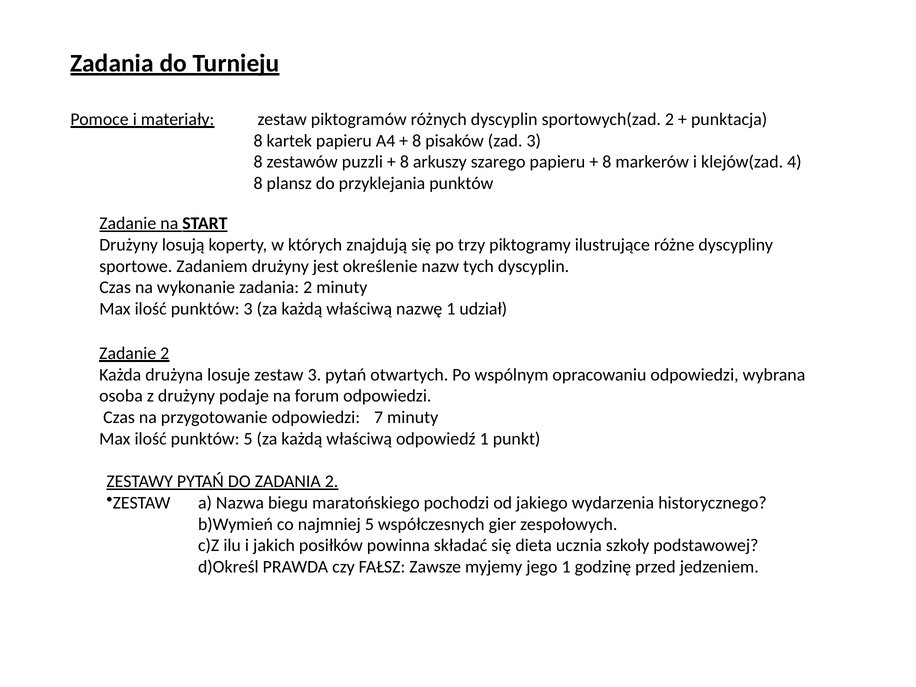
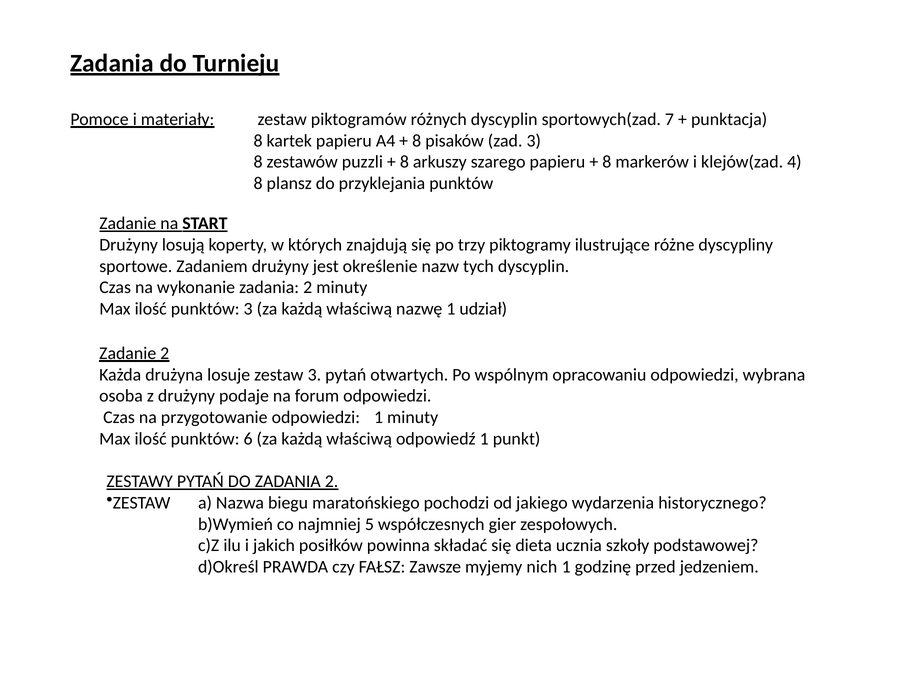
sportowych(zad 2: 2 -> 7
odpowiedzi 7: 7 -> 1
punktów 5: 5 -> 6
jego: jego -> nich
